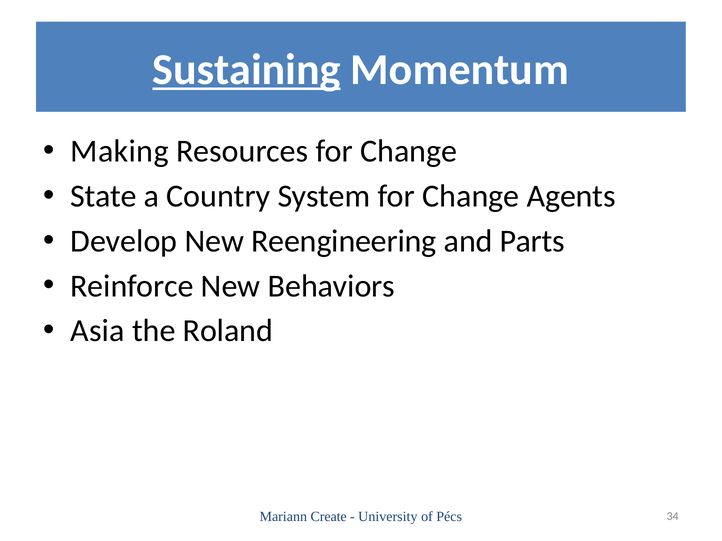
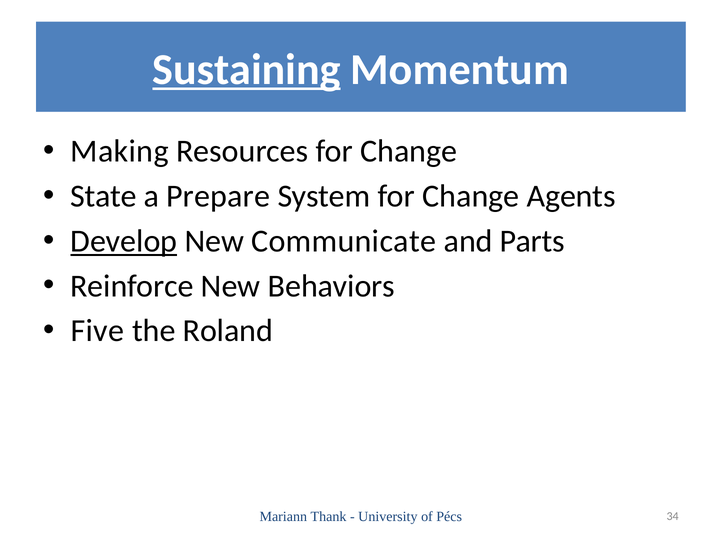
Country: Country -> Prepare
Develop underline: none -> present
Reengineering: Reengineering -> Communicate
Asia: Asia -> Five
Create: Create -> Thank
